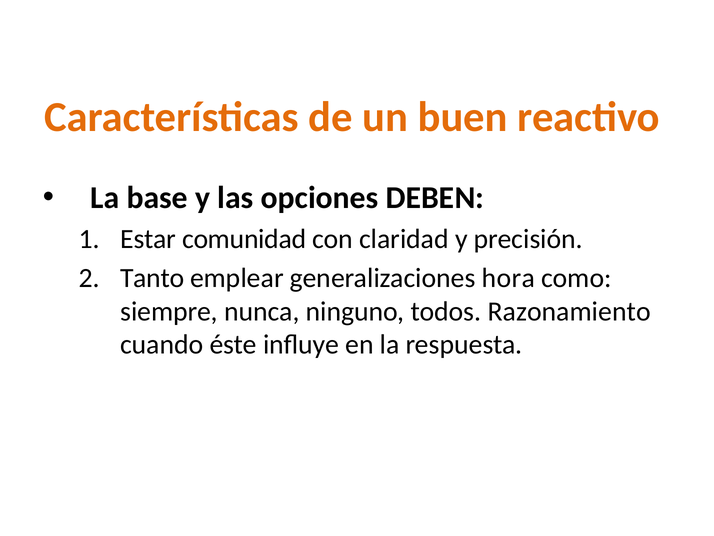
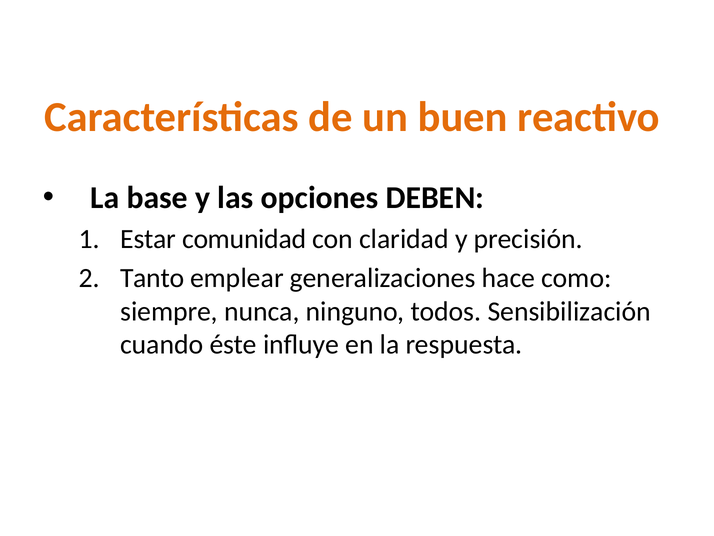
hora: hora -> hace
Razonamiento: Razonamiento -> Sensibilización
